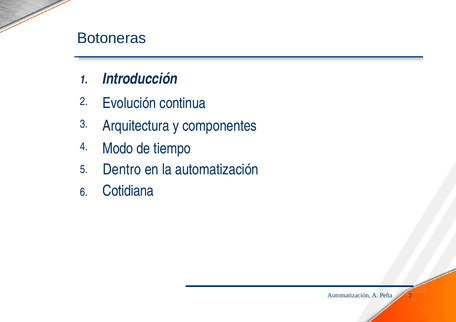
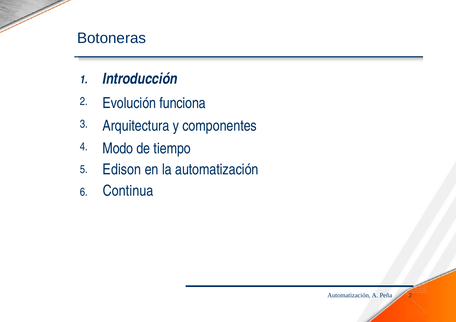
continua: continua -> funciona
Dentro: Dentro -> Edison
Cotidiana: Cotidiana -> Continua
